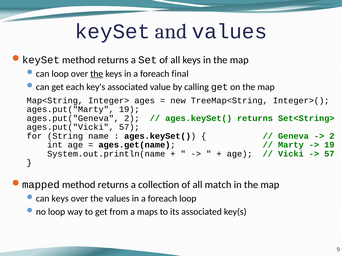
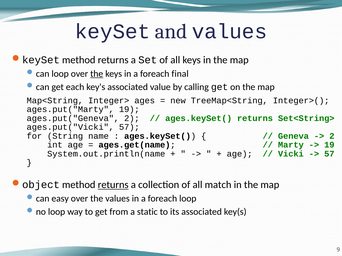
mapped: mapped -> object
returns at (113, 185) underline: none -> present
keys at (60, 199): keys -> easy
maps: maps -> static
